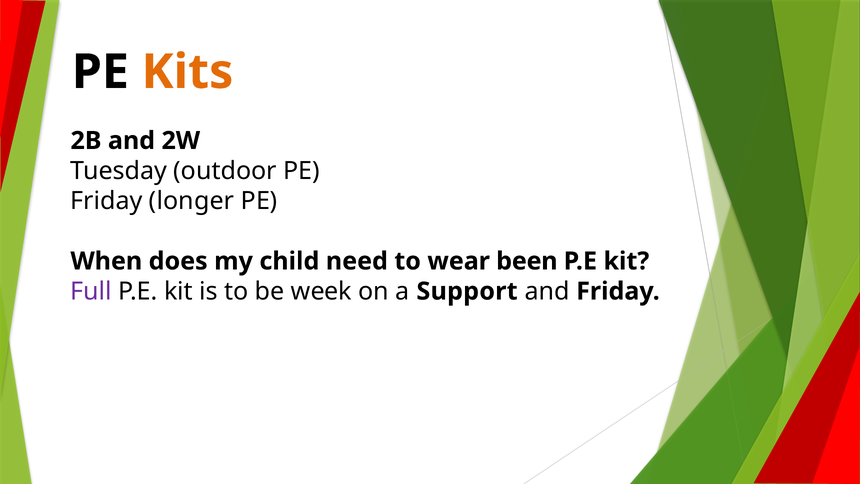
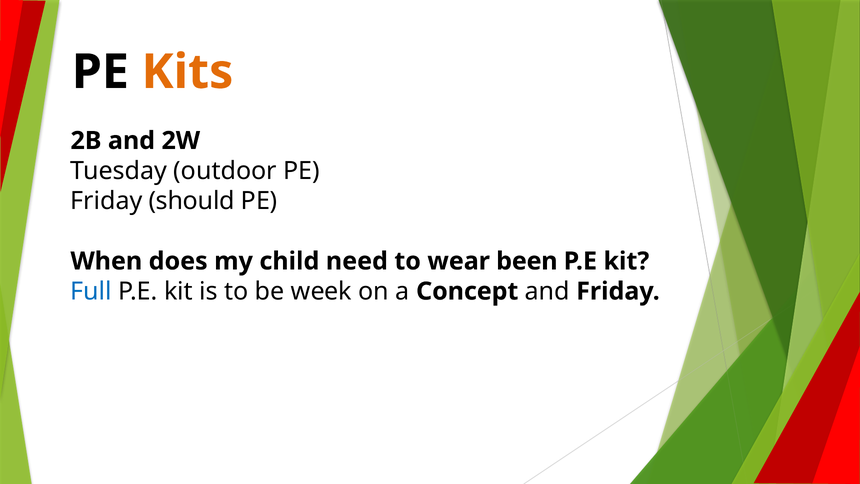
longer: longer -> should
Full colour: purple -> blue
Support: Support -> Concept
